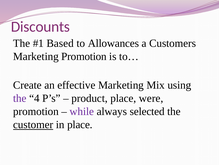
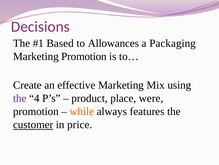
Discounts: Discounts -> Decisions
Customers: Customers -> Packaging
while colour: purple -> orange
selected: selected -> features
in place: place -> price
